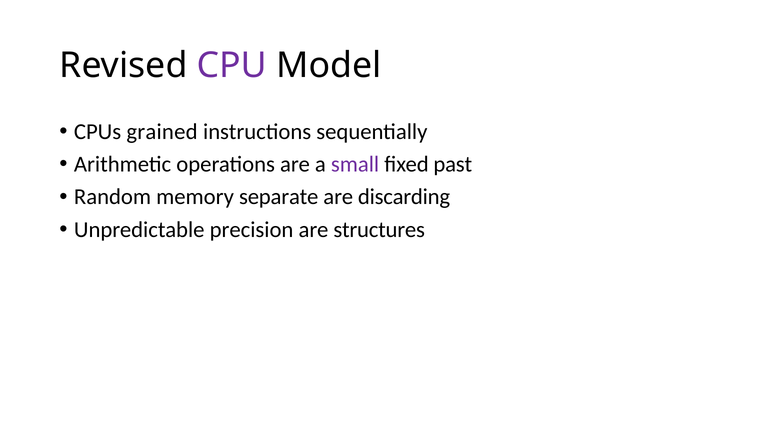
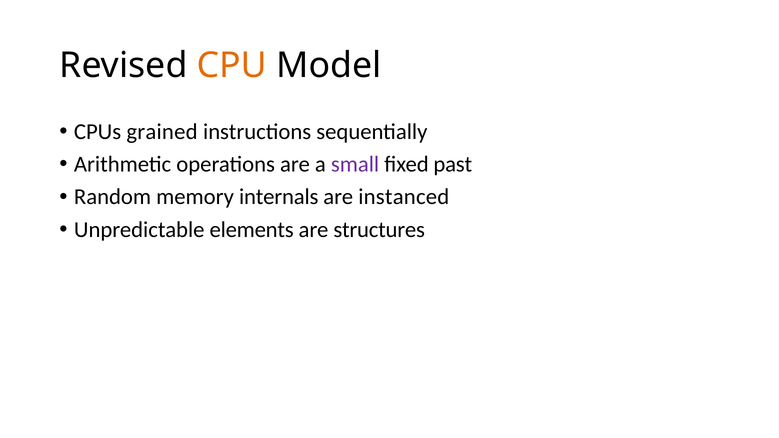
CPU colour: purple -> orange
separate: separate -> internals
discarding: discarding -> instanced
precision: precision -> elements
